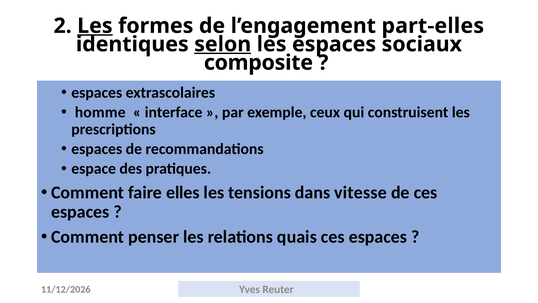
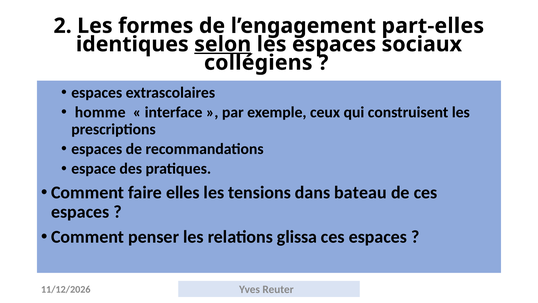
Les at (95, 26) underline: present -> none
composite: composite -> collégiens
vitesse: vitesse -> bateau
quais: quais -> glissa
